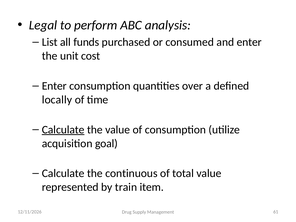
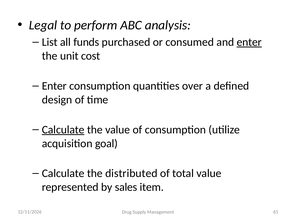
enter at (249, 42) underline: none -> present
locally: locally -> design
continuous: continuous -> distributed
train: train -> sales
